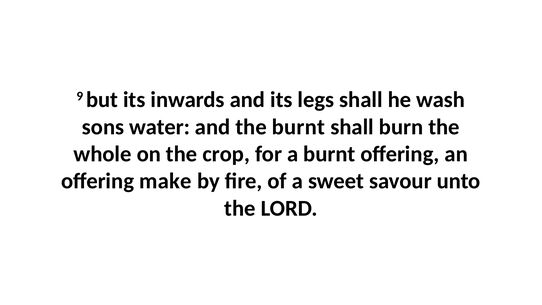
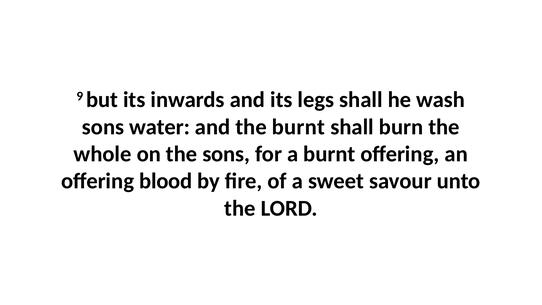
the crop: crop -> sons
make: make -> blood
